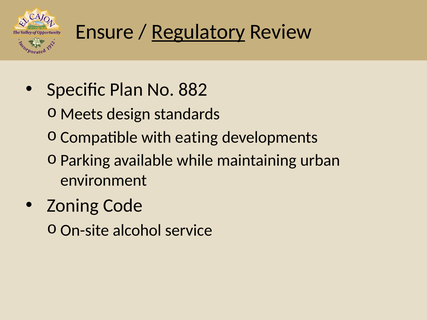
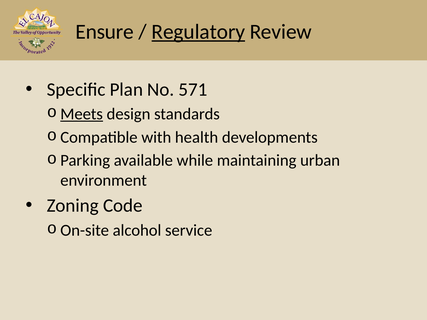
882: 882 -> 571
Meets underline: none -> present
eating: eating -> health
